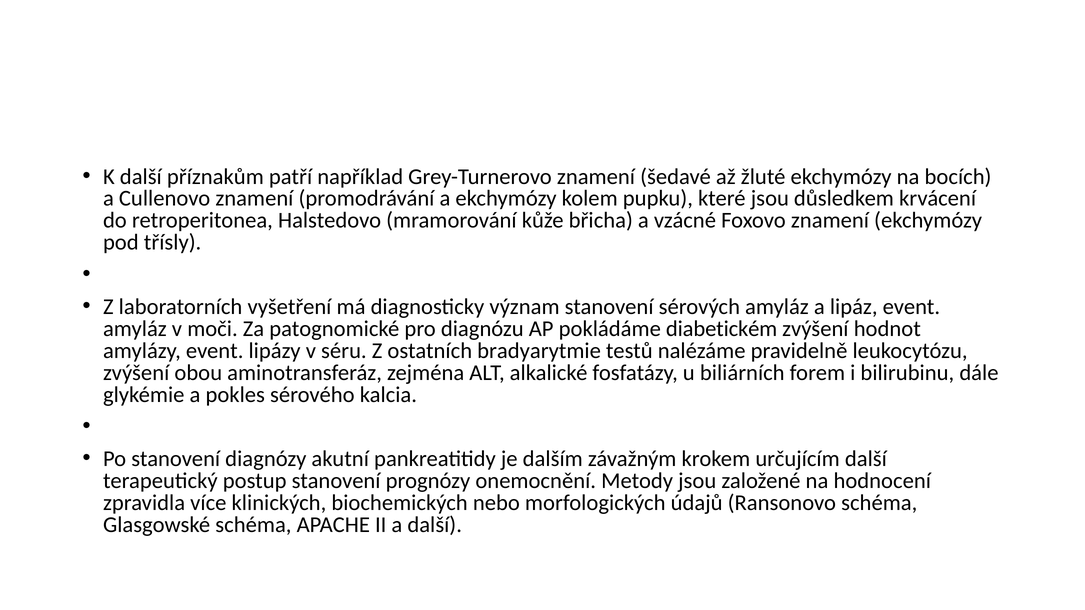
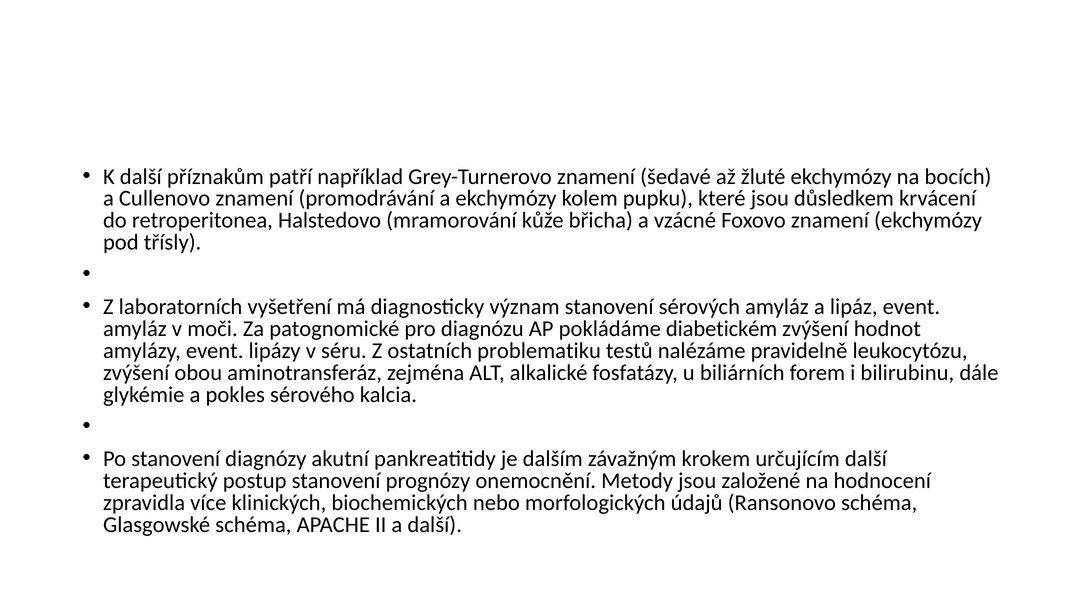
bradyarytmie: bradyarytmie -> problematiku
